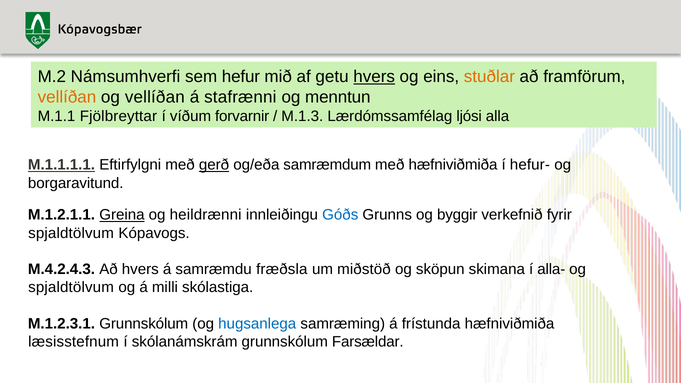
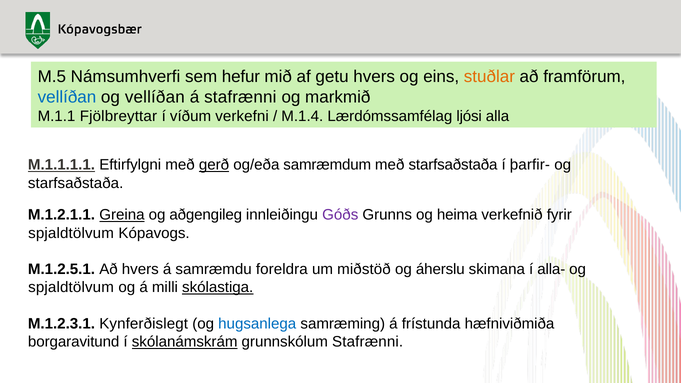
M.2: M.2 -> M.5
hvers at (374, 76) underline: present -> none
vellíðan at (67, 97) colour: orange -> blue
menntun: menntun -> markmið
forvarnir: forvarnir -> verkefni
M.1.3: M.1.3 -> M.1.4
með hæfniviðmiða: hæfniviðmiða -> starfsaðstaða
hefur-: hefur- -> þarfir-
borgaravitund at (76, 183): borgaravitund -> starfsaðstaða
heildrænni: heildrænni -> aðgengileg
Góðs colour: blue -> purple
byggir: byggir -> heima
M.4.2.4.3: M.4.2.4.3 -> M.1.2.5.1
fræðsla: fræðsla -> foreldra
sköpun: sköpun -> áherslu
skólastiga underline: none -> present
M.1.2.3.1 Grunnskólum: Grunnskólum -> Kynferðislegt
læsisstefnum: læsisstefnum -> borgaravitund
skólanámskrám underline: none -> present
grunnskólum Farsældar: Farsældar -> Stafrænni
